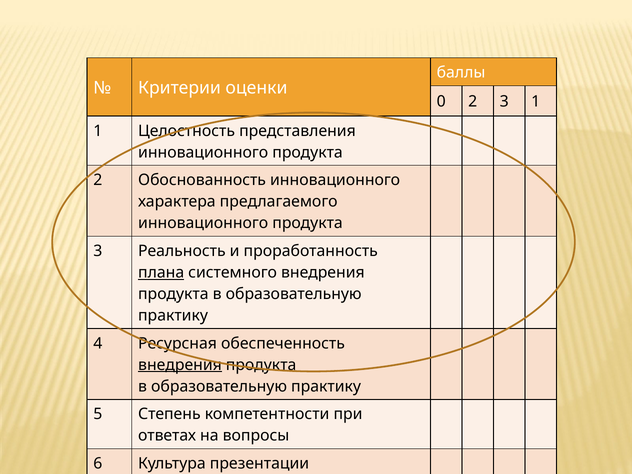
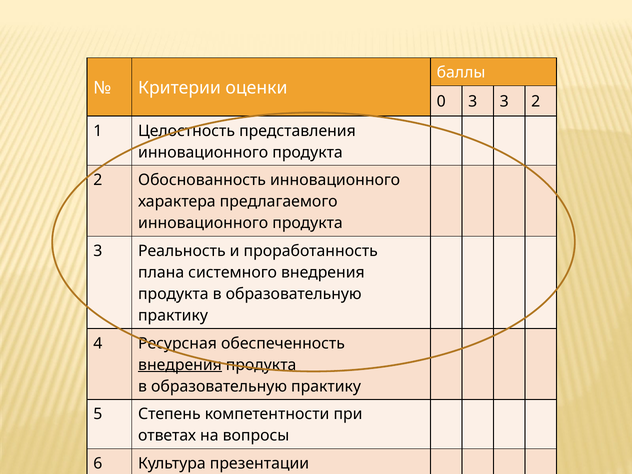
0 2: 2 -> 3
3 1: 1 -> 2
плана underline: present -> none
